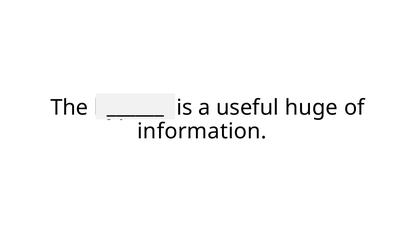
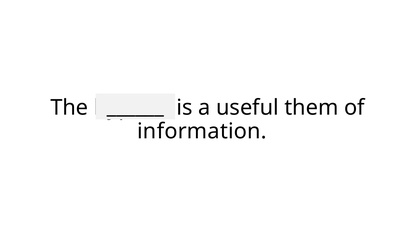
huge: huge -> them
